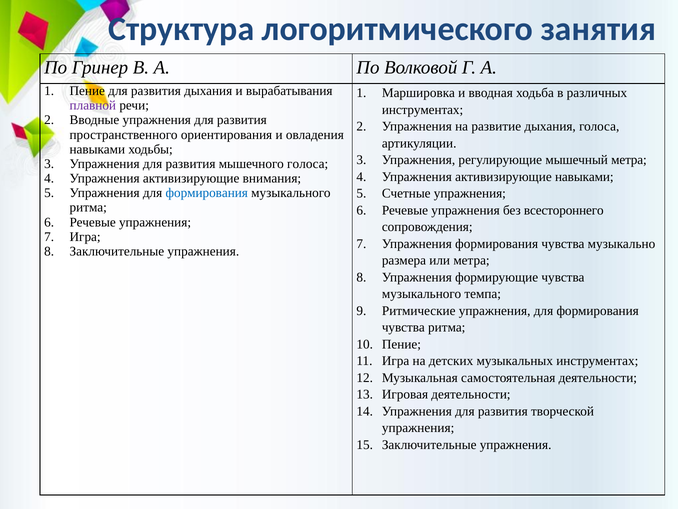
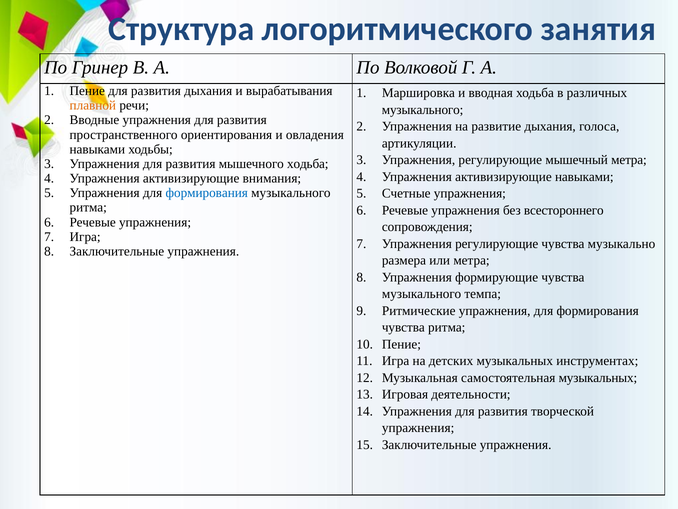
плавной colour: purple -> orange
инструментах at (423, 110): инструментах -> музыкального
мышечного голоса: голоса -> ходьба
формирования at (497, 244): формирования -> регулирующие
самостоятельная деятельности: деятельности -> музыкальных
